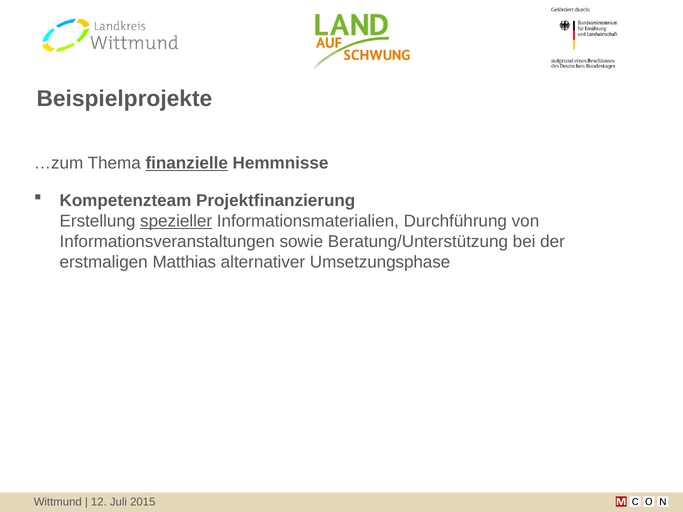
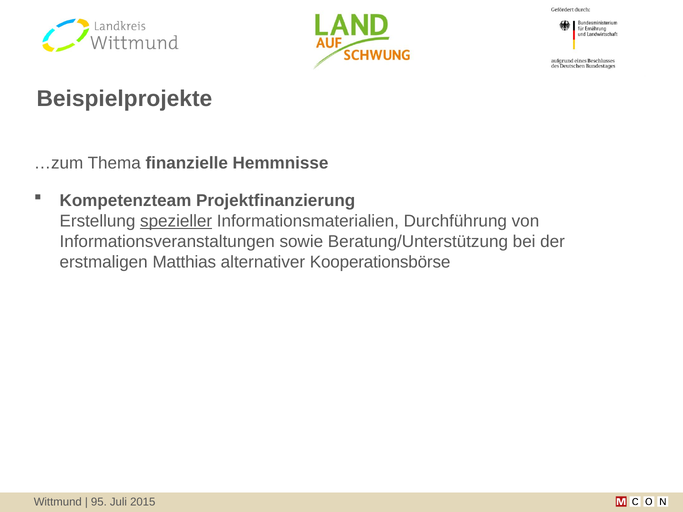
finanzielle underline: present -> none
Umsetzungsphase: Umsetzungsphase -> Kooperationsbörse
12: 12 -> 95
